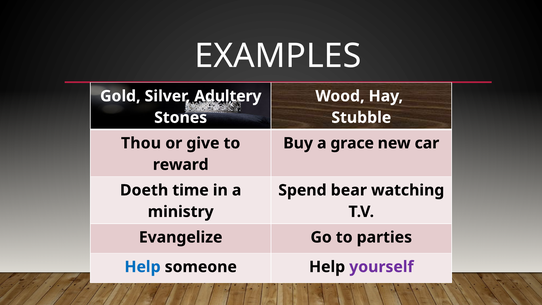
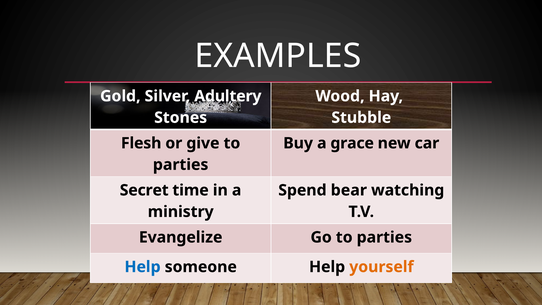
Thou: Thou -> Flesh
reward at (181, 165): reward -> parties
Doeth: Doeth -> Secret
yourself colour: purple -> orange
